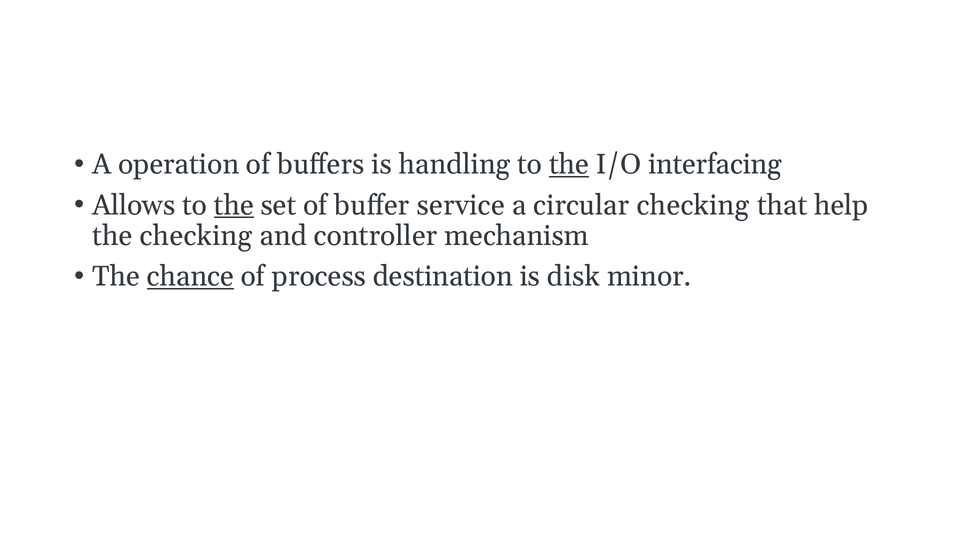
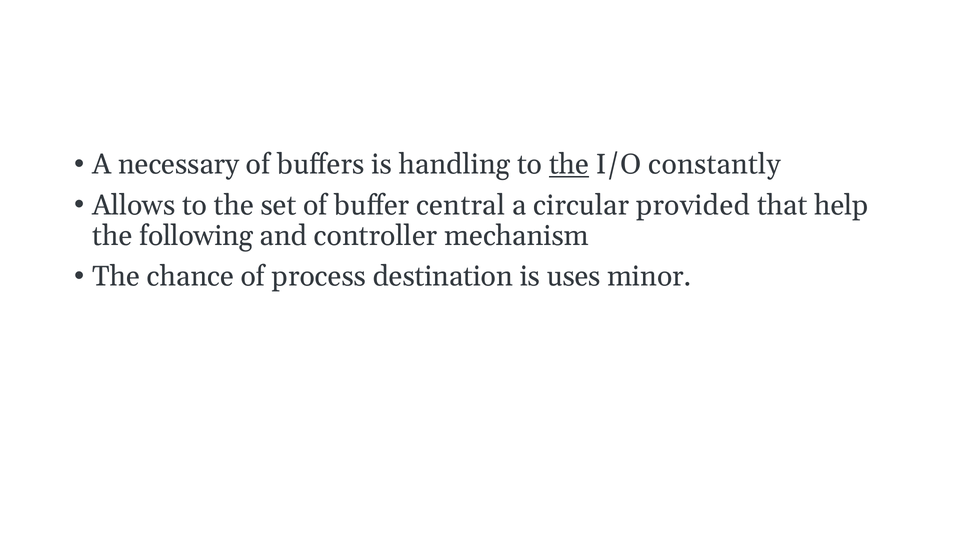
operation: operation -> necessary
interfacing: interfacing -> constantly
the at (234, 205) underline: present -> none
service: service -> central
circular checking: checking -> provided
the checking: checking -> following
chance underline: present -> none
disk: disk -> uses
